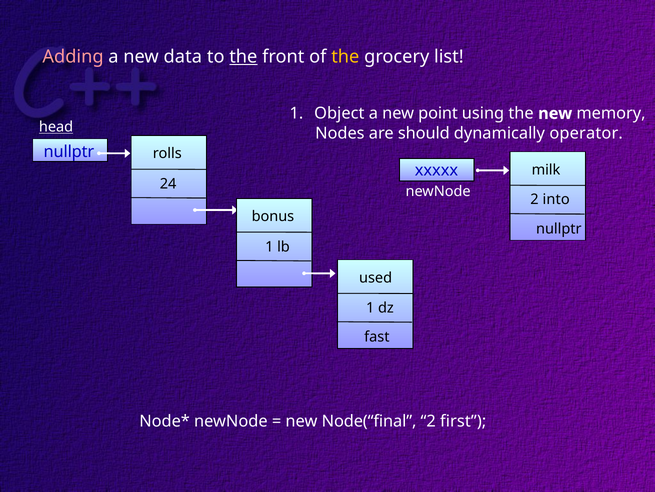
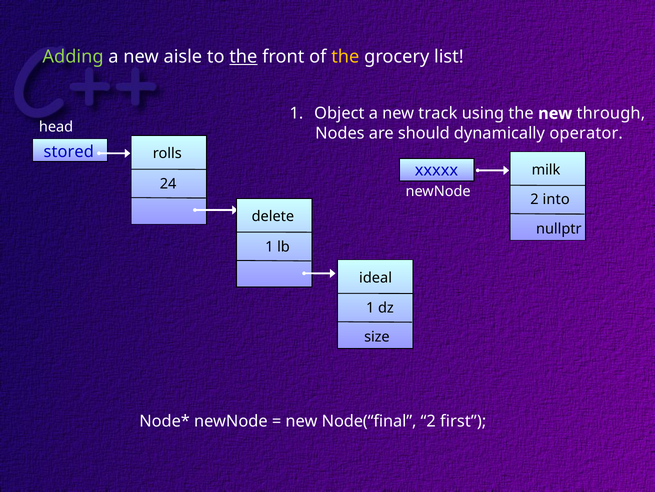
Adding colour: pink -> light green
data: data -> aisle
point: point -> track
memory: memory -> through
head underline: present -> none
nullptr at (69, 152): nullptr -> stored
bonus: bonus -> delete
used: used -> ideal
fast: fast -> size
